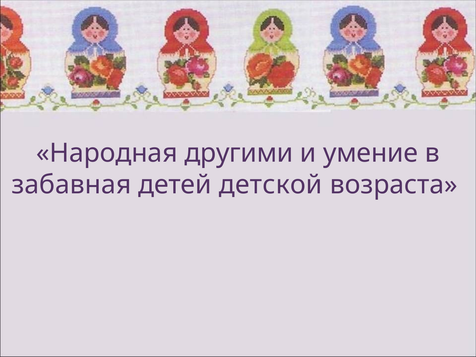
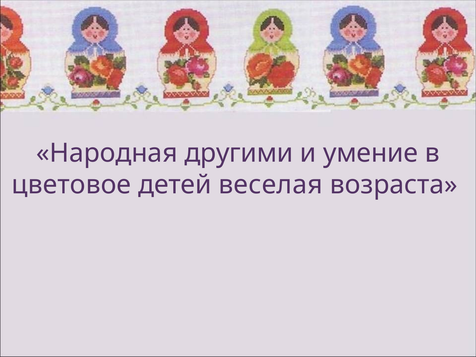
забавная: забавная -> цветовое
детской: детской -> веселая
